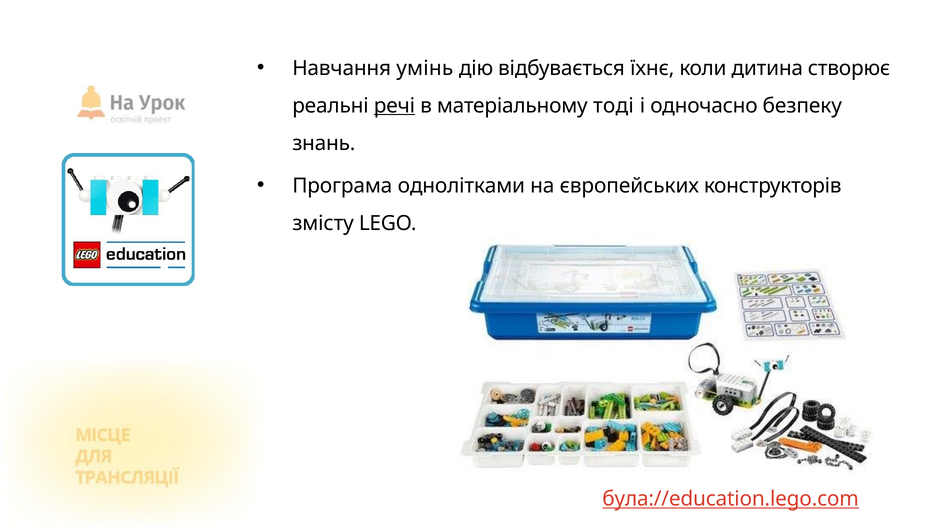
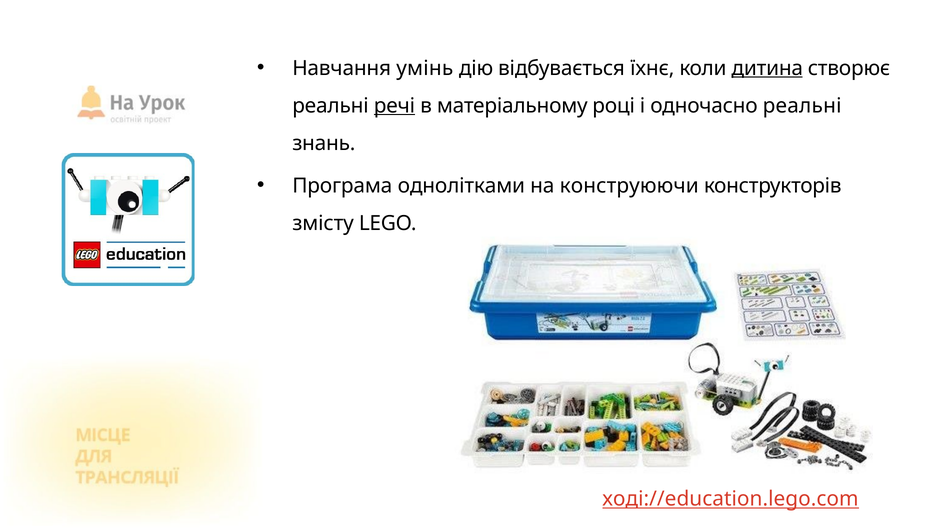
дитина underline: none -> present
тоді: тоді -> році
одночасно безпеку: безпеку -> реальні
європейських: європейських -> конструюючи
була://education.lego.com: була://education.lego.com -> ході://education.lego.com
